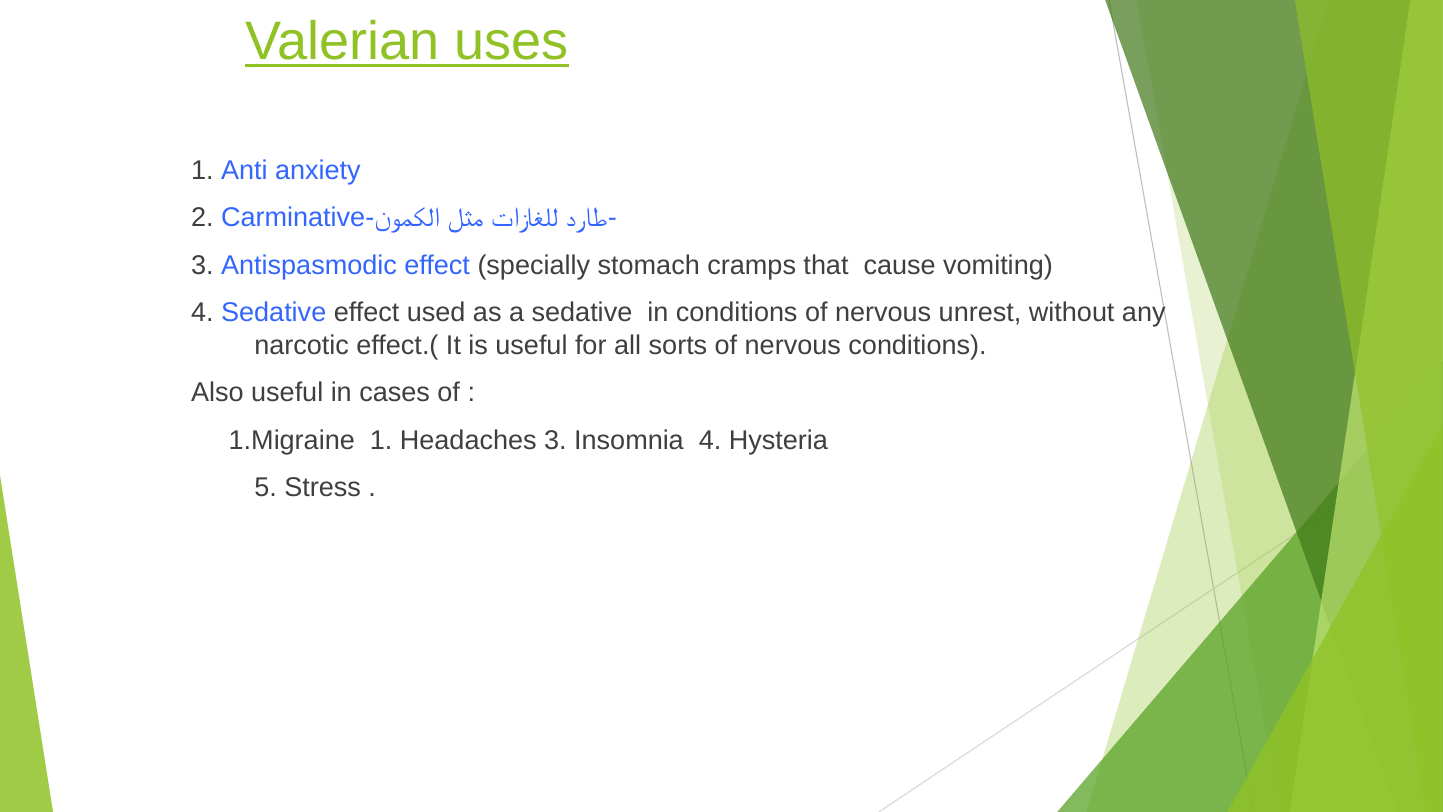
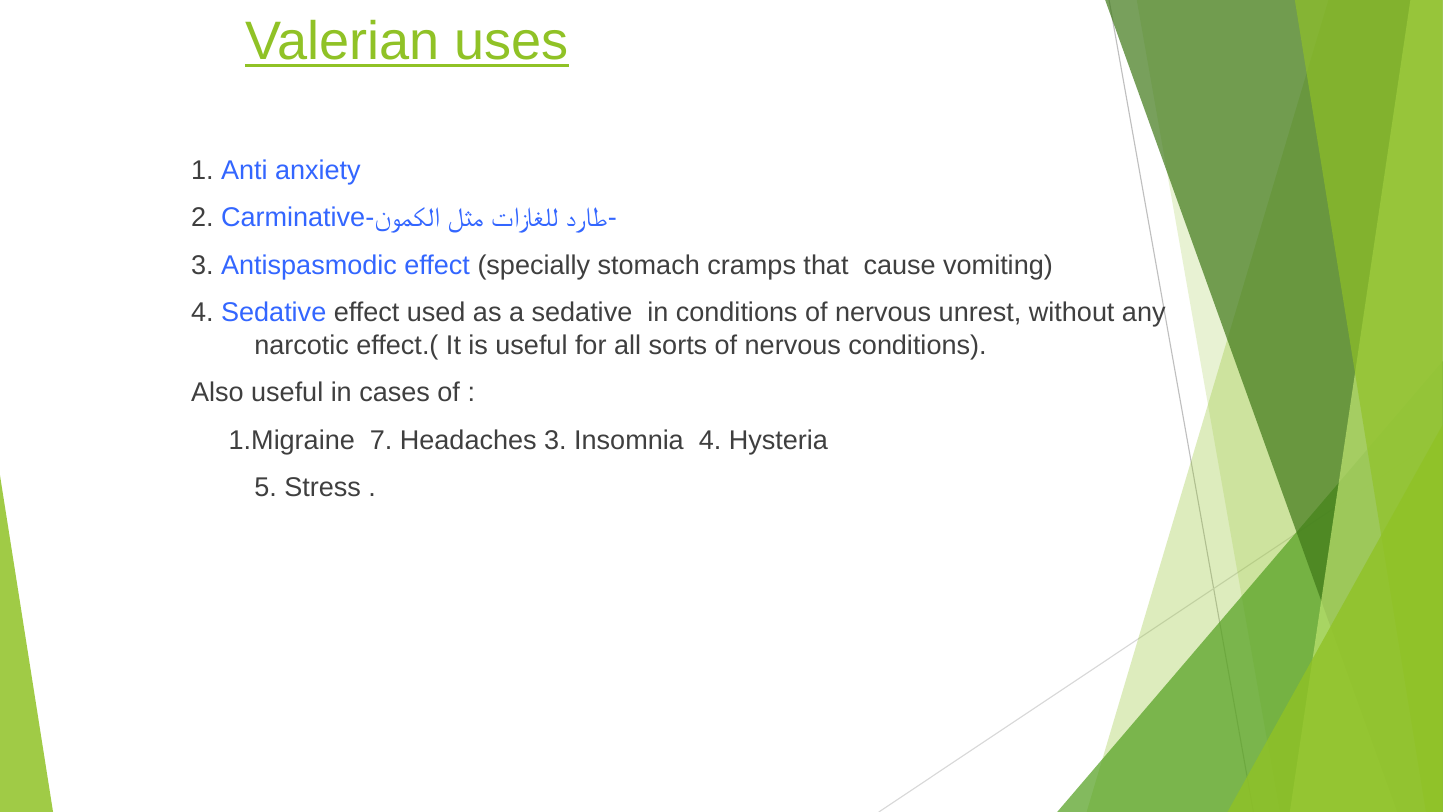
1.Migraine 1: 1 -> 7
